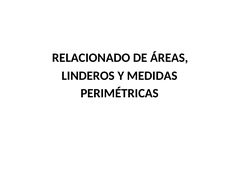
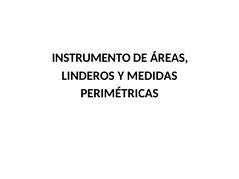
RELACIONADO: RELACIONADO -> INSTRUMENTO
